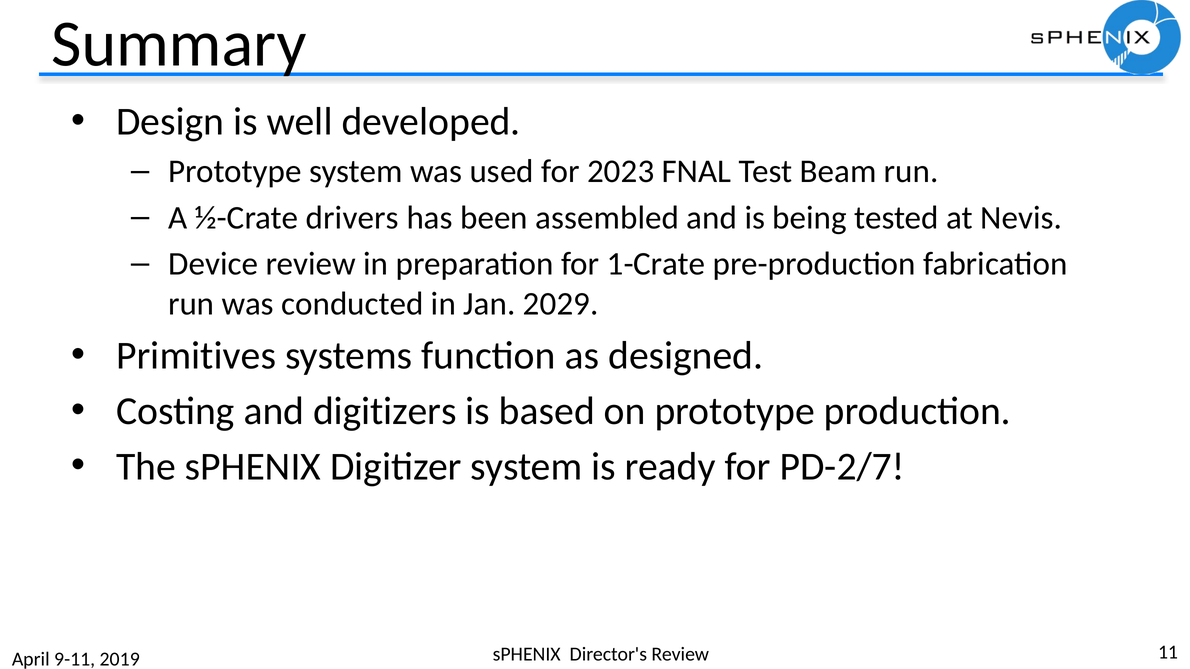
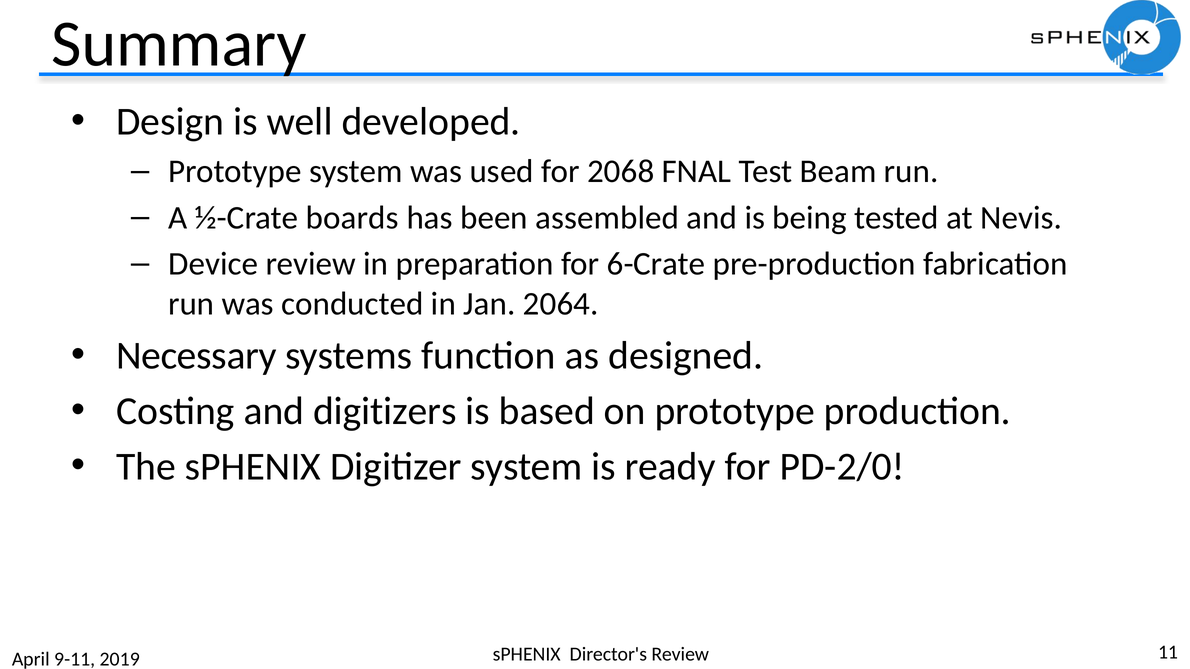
2023: 2023 -> 2068
drivers: drivers -> boards
1-Crate: 1-Crate -> 6-Crate
2029: 2029 -> 2064
Primitives: Primitives -> Necessary
PD-2/7: PD-2/7 -> PD-2/0
